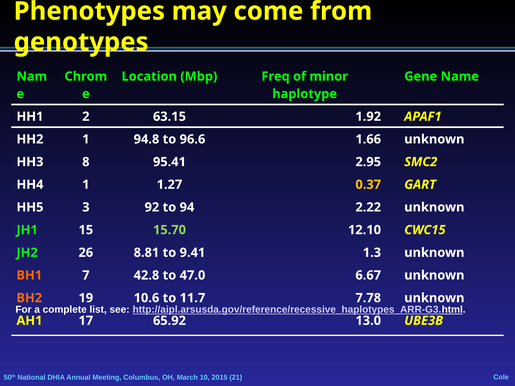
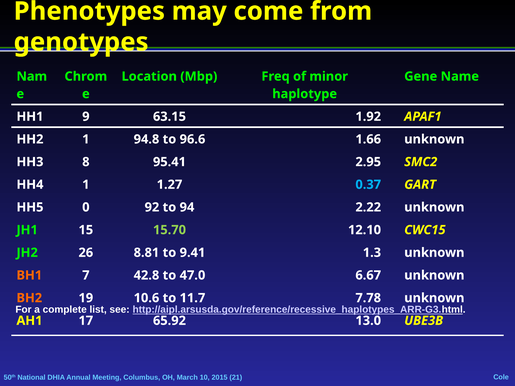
2: 2 -> 9
0.37 colour: yellow -> light blue
3: 3 -> 0
